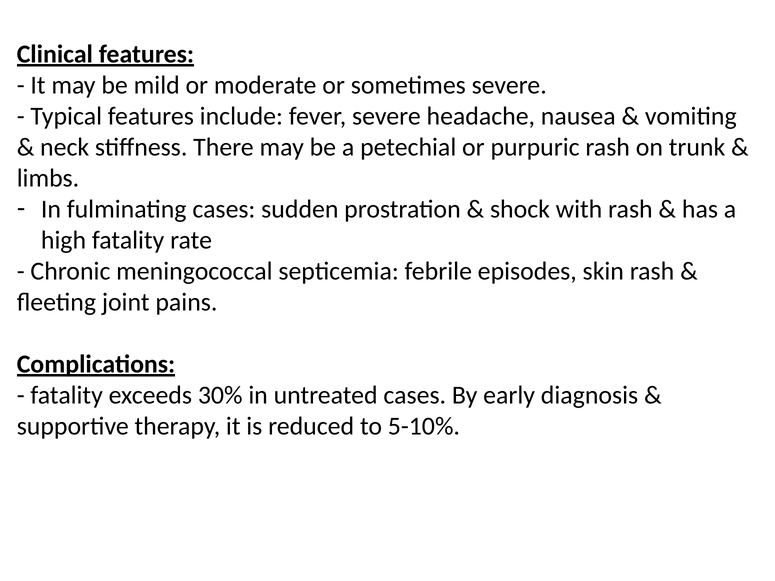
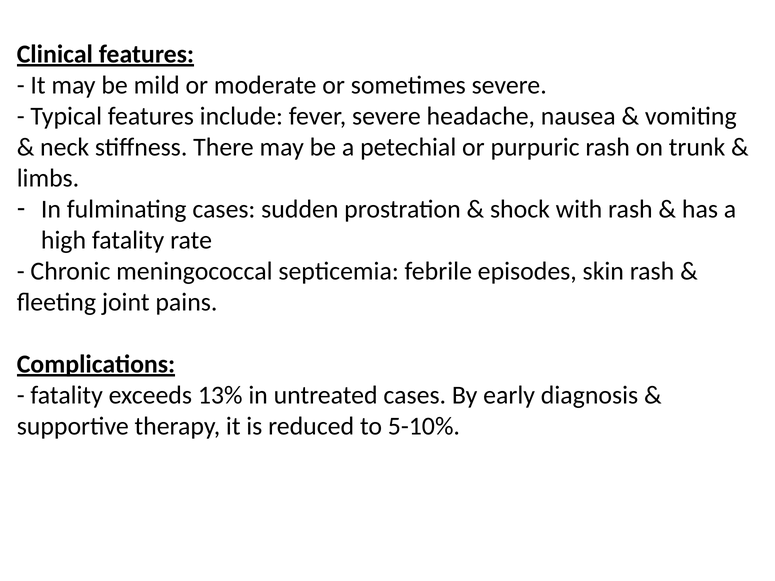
30%: 30% -> 13%
